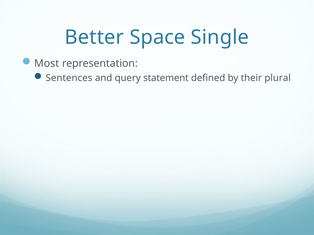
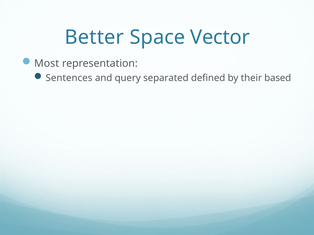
Single: Single -> Vector
statement: statement -> separated
plural: plural -> based
